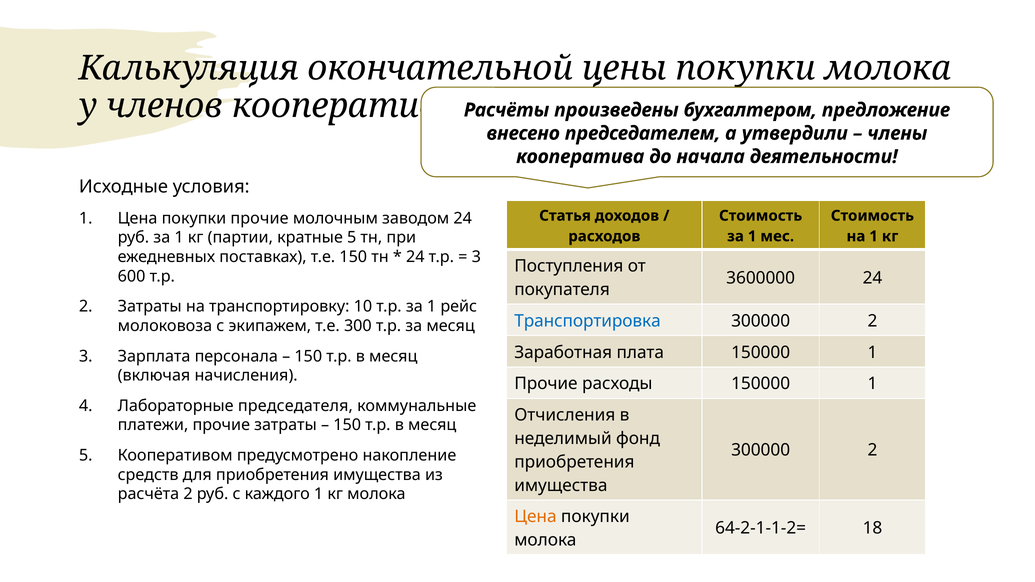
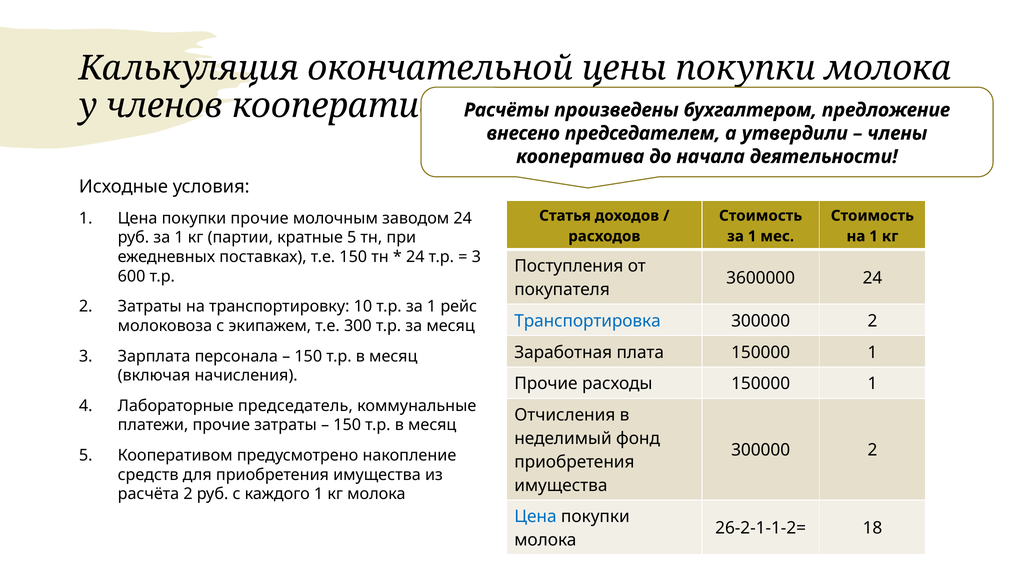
председателя: председателя -> председатель
Цена at (535, 517) colour: orange -> blue
64-2-1-1-2=: 64-2-1-1-2= -> 26-2-1-1-2=
